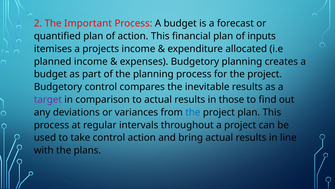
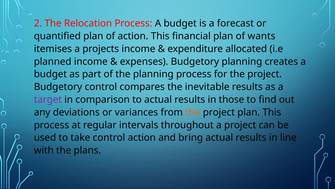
Important: Important -> Relocation
inputs: inputs -> wants
the at (193, 112) colour: blue -> orange
